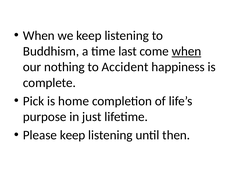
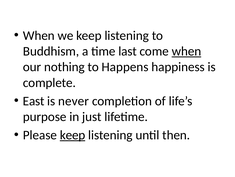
Accident: Accident -> Happens
Pick: Pick -> East
home: home -> never
keep at (73, 135) underline: none -> present
